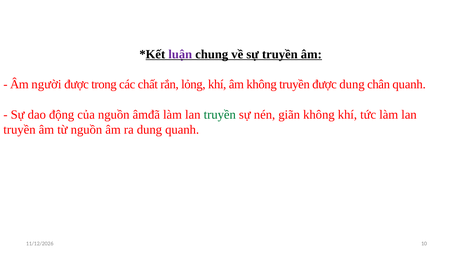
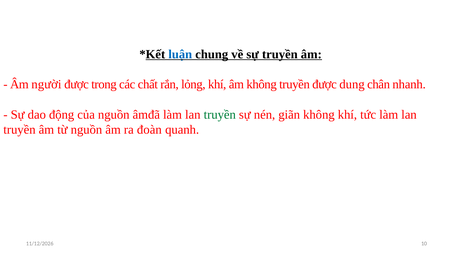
luận colour: purple -> blue
chân quanh: quanh -> nhanh
ra dung: dung -> đoàn
